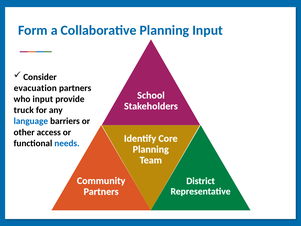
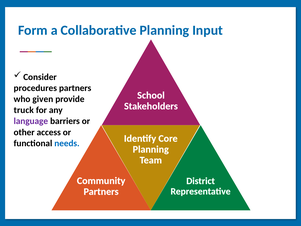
evacuation: evacuation -> procedures
who input: input -> given
language colour: blue -> purple
